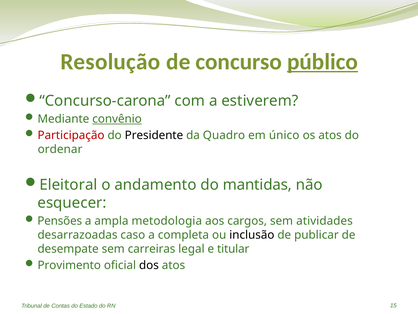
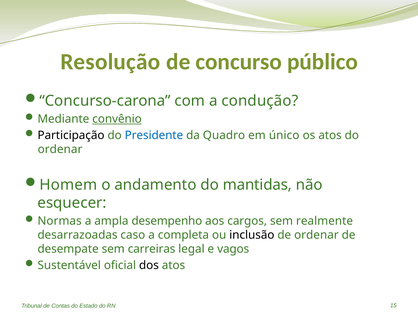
público underline: present -> none
estiverem: estiverem -> condução
Participação colour: red -> black
Presidente colour: black -> blue
Eleitoral: Eleitoral -> Homem
Pensões: Pensões -> Normas
metodologia: metodologia -> desempenho
atividades: atividades -> realmente
de publicar: publicar -> ordenar
titular: titular -> vagos
Provimento: Provimento -> Sustentável
